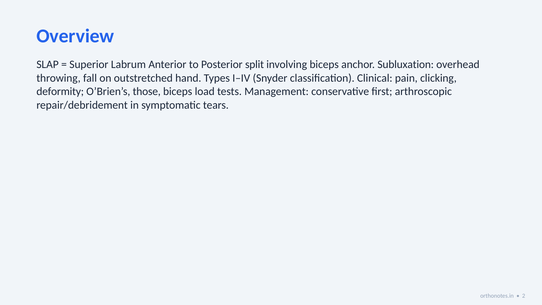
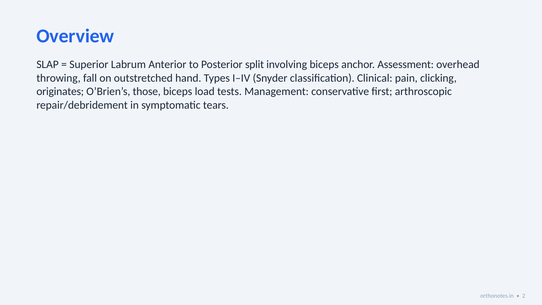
Subluxation: Subluxation -> Assessment
deformity: deformity -> originates
